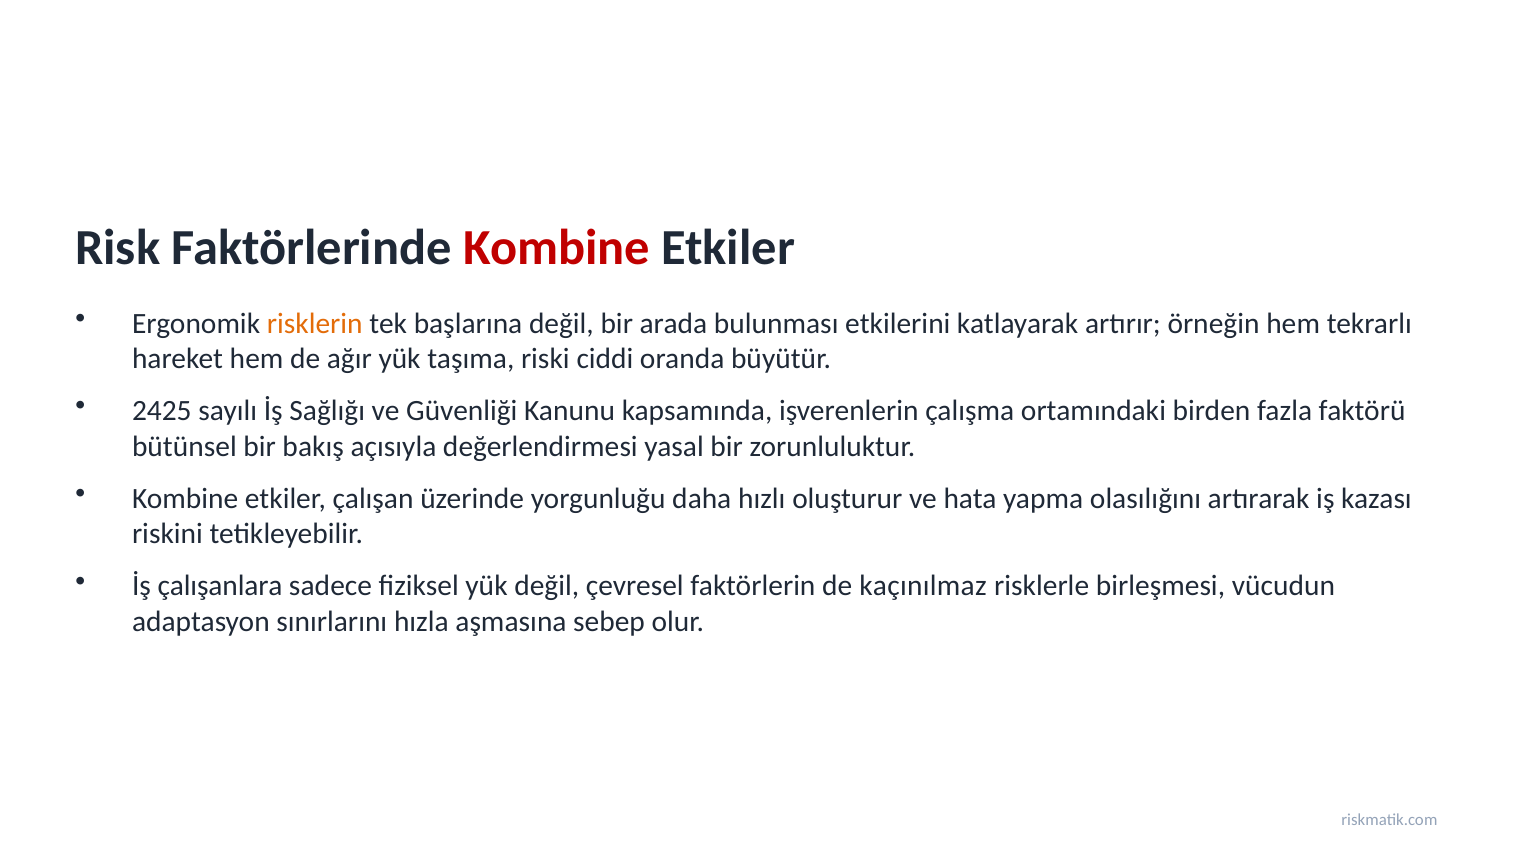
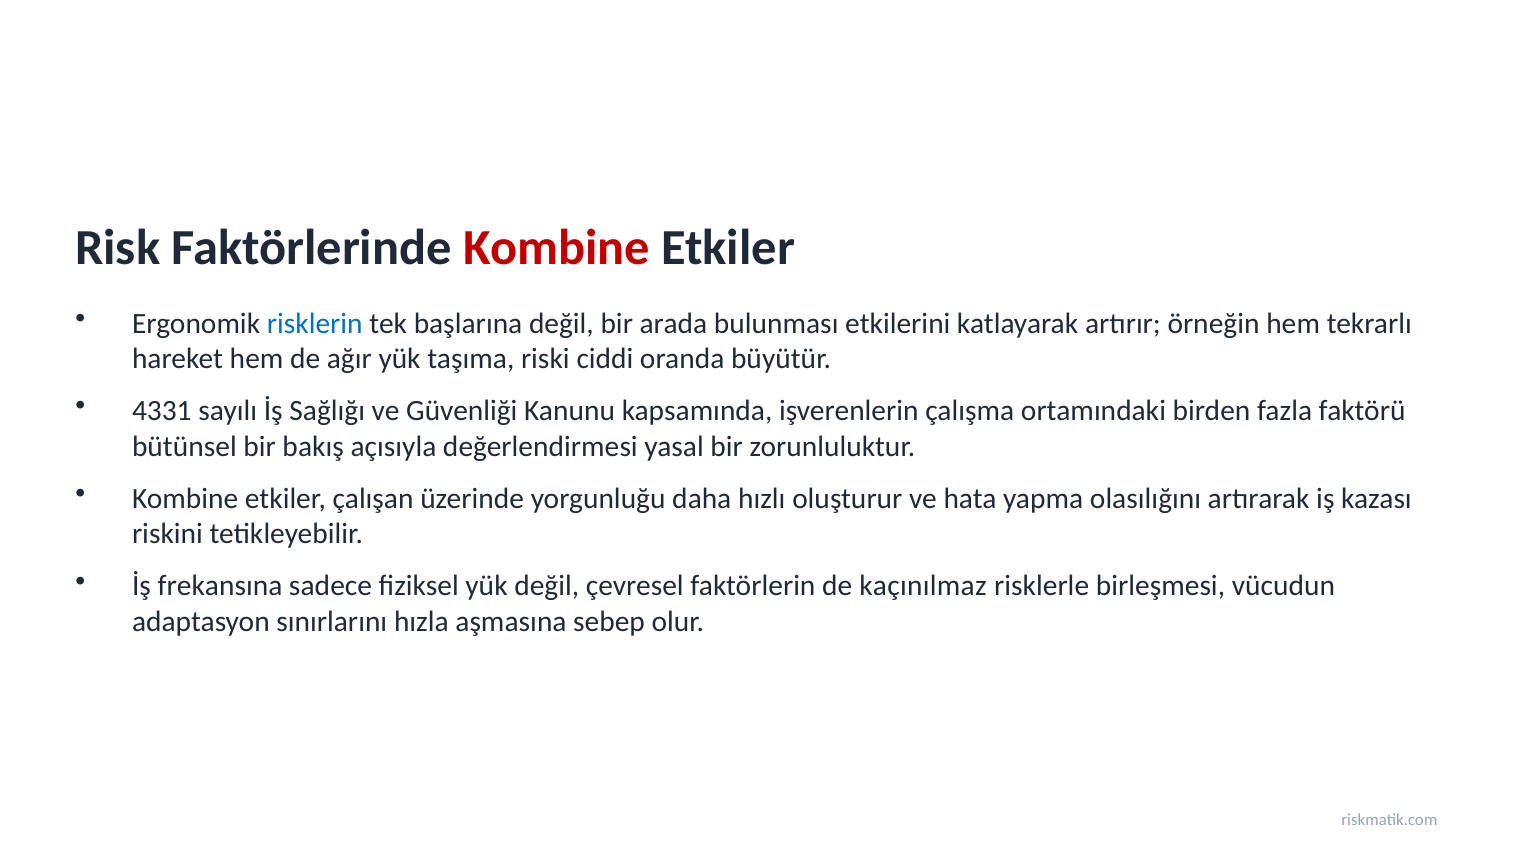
risklerin colour: orange -> blue
2425: 2425 -> 4331
çalışanlara: çalışanlara -> frekansına
